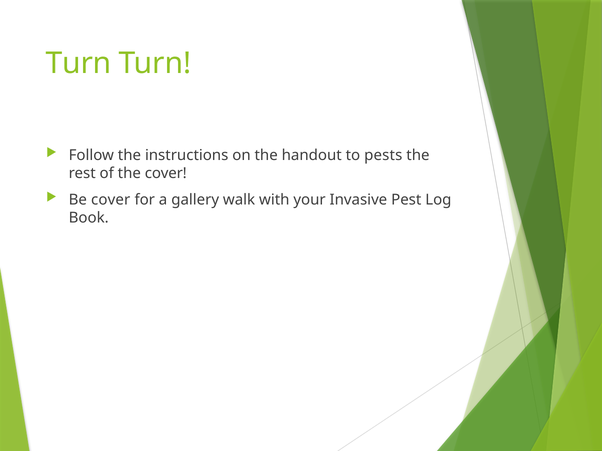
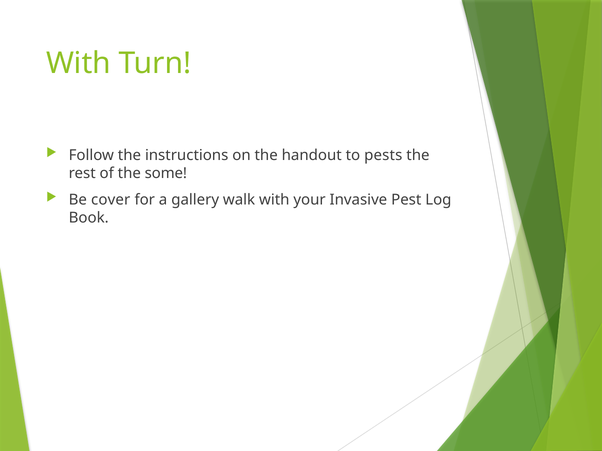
Turn at (79, 63): Turn -> With
the cover: cover -> some
